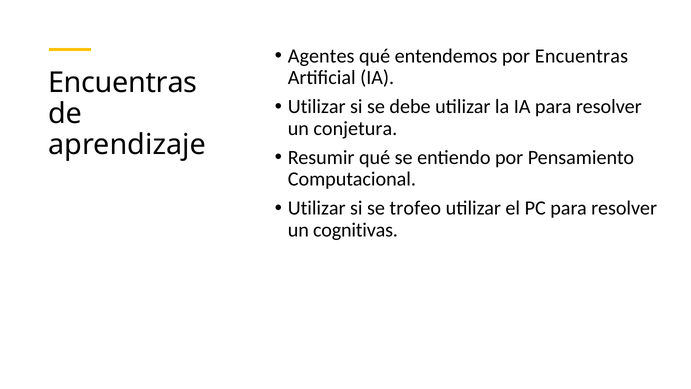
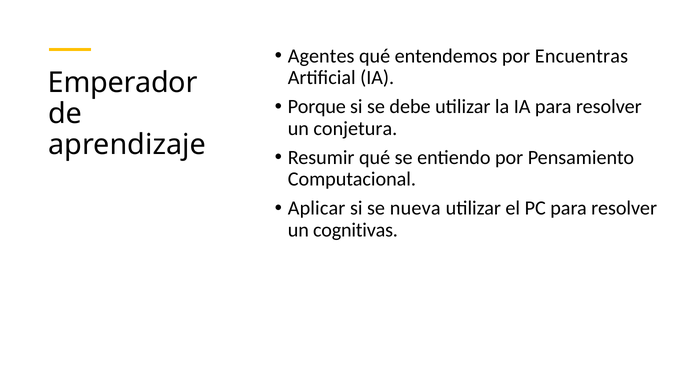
Encuentras at (123, 82): Encuentras -> Emperador
Utilizar at (317, 107): Utilizar -> Porque
Utilizar at (317, 208): Utilizar -> Aplicar
trofeo: trofeo -> nueva
